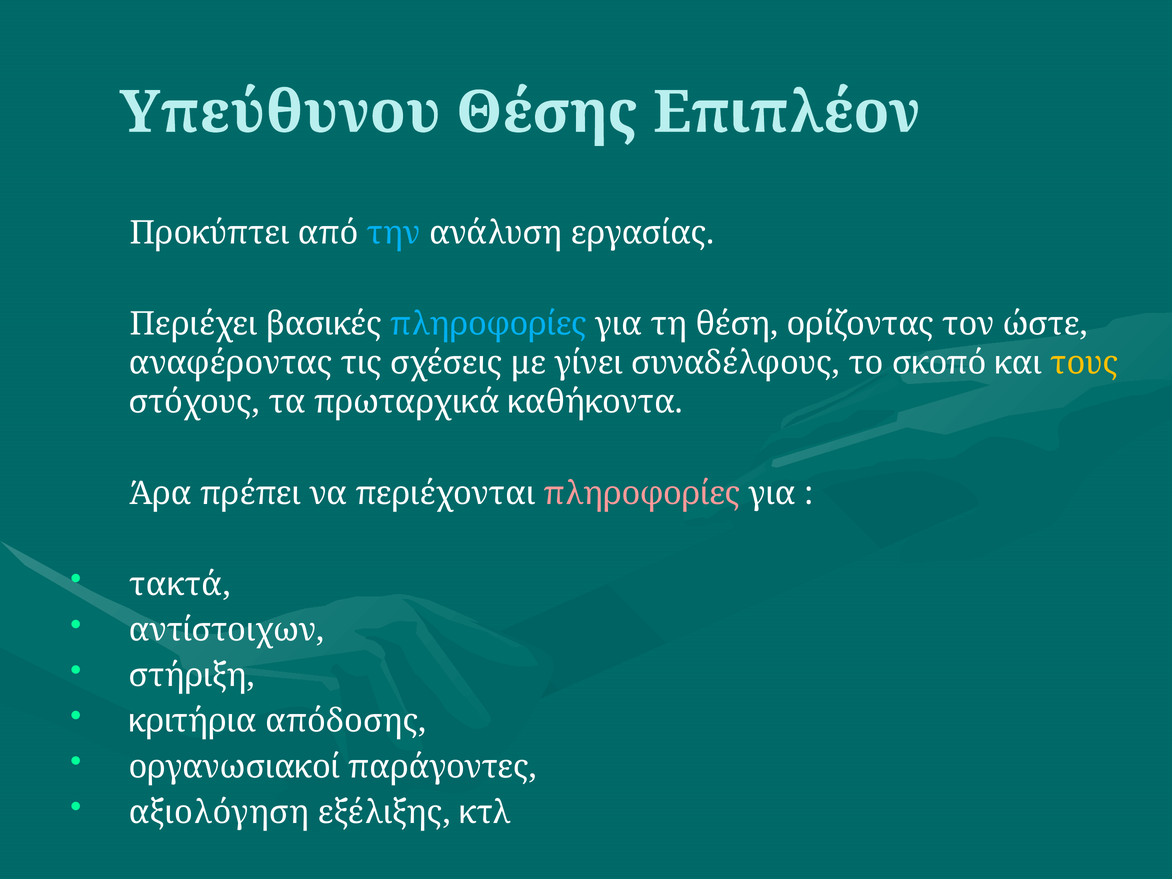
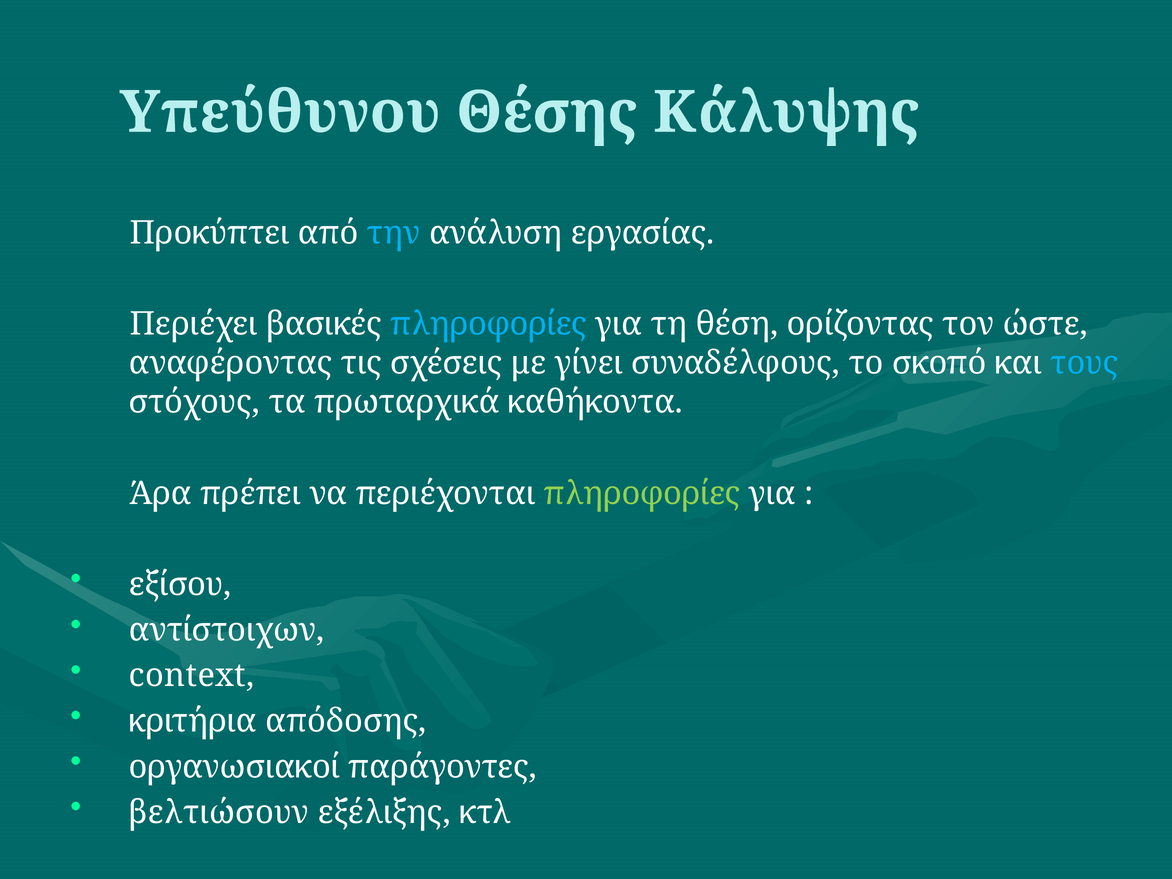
Επιπλέον: Επιπλέον -> Κάλυψης
τους colour: yellow -> light blue
πληροφορίες at (642, 493) colour: pink -> light green
τακτά: τακτά -> εξίσου
στήριξη: στήριξη -> context
αξιολόγηση: αξιολόγηση -> βελτιώσουν
